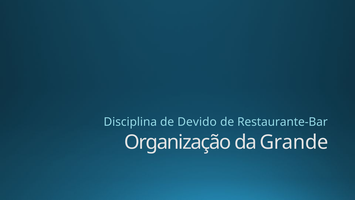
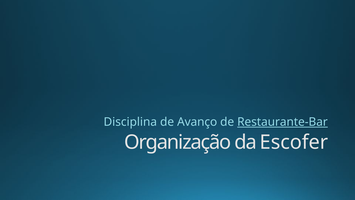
Devido: Devido -> Avanço
Restaurante-Bar underline: none -> present
Grande: Grande -> Escofer
